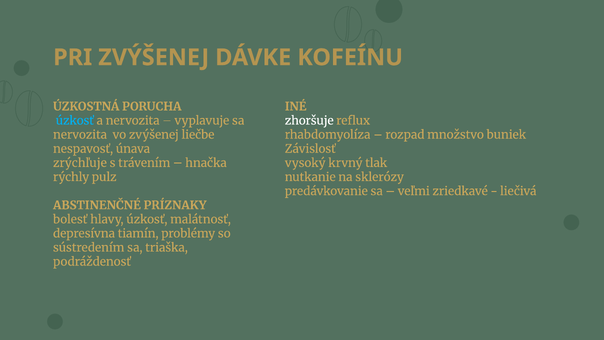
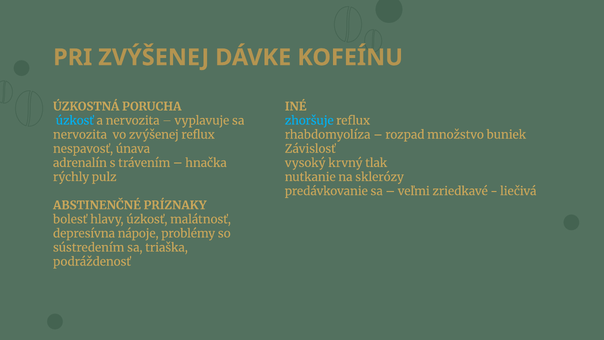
zhoršuje colour: white -> light blue
zvýšenej liečbe: liečbe -> reflux
zrýchľuje: zrýchľuje -> adrenalín
tiamín: tiamín -> nápoje
